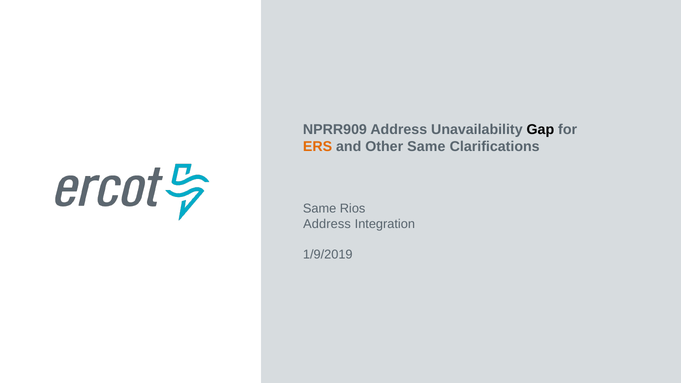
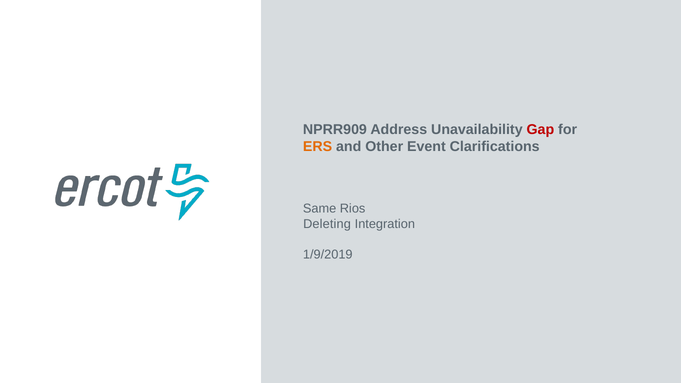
Gap colour: black -> red
Other Same: Same -> Event
Address at (327, 224): Address -> Deleting
